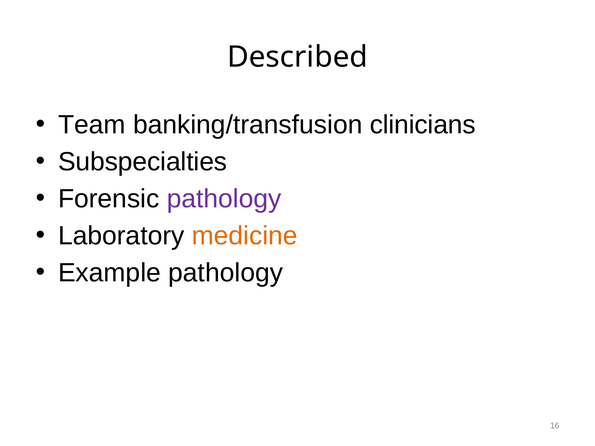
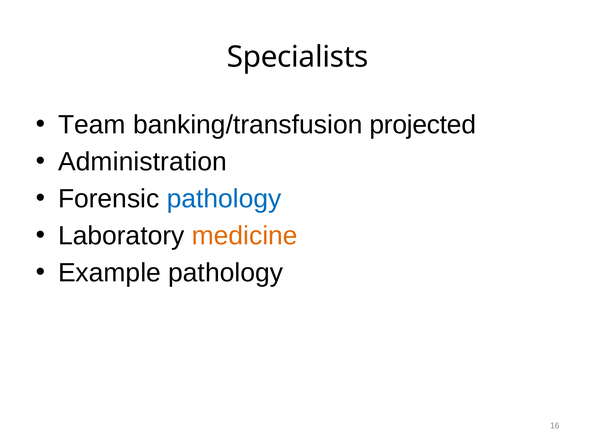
Described: Described -> Specialists
clinicians: clinicians -> projected
Subspecialties: Subspecialties -> Administration
pathology at (224, 199) colour: purple -> blue
